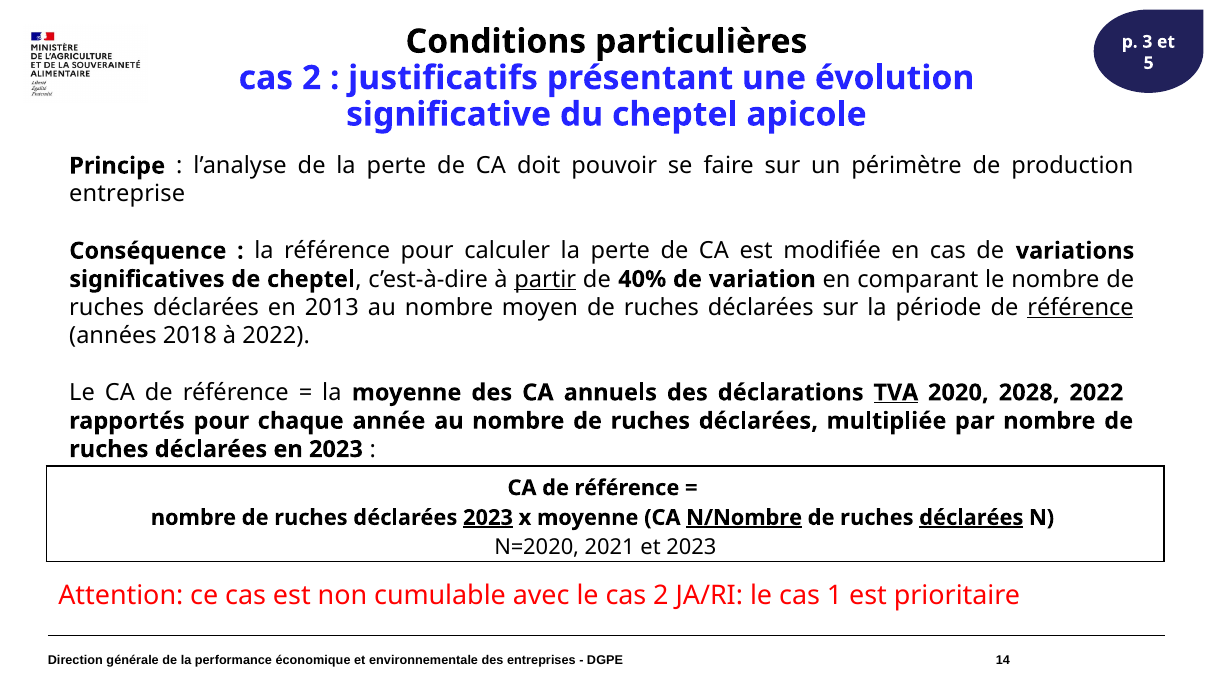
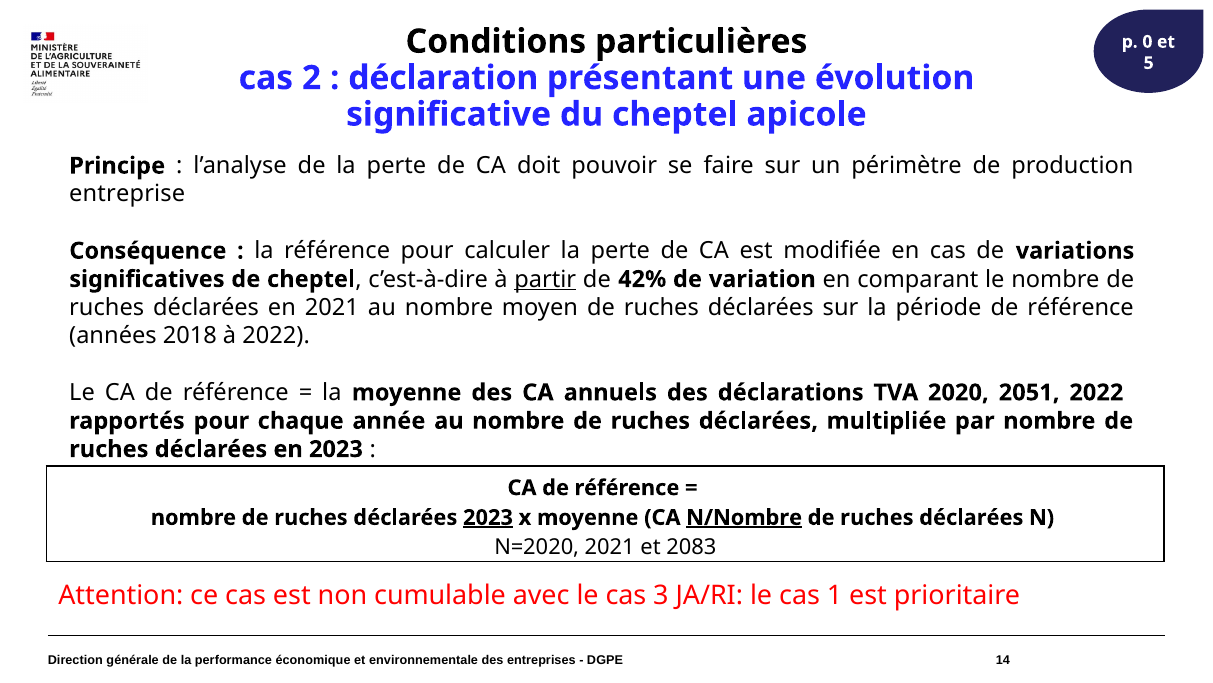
3: 3 -> 0
justificatifs: justificatifs -> déclaration
40%: 40% -> 42%
en 2013: 2013 -> 2021
référence at (1081, 307) underline: present -> none
TVA underline: present -> none
2028: 2028 -> 2051
déclarées at (971, 517) underline: present -> none
et 2023: 2023 -> 2083
le cas 2: 2 -> 3
